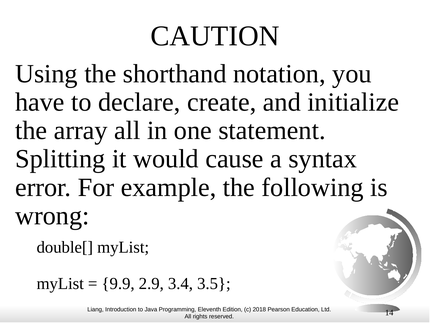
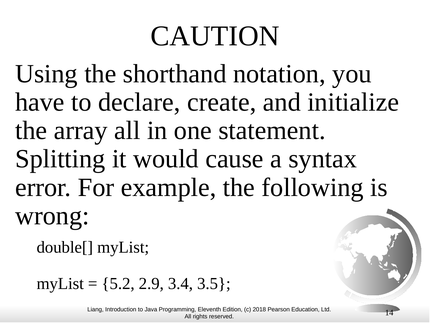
9.9: 9.9 -> 5.2
